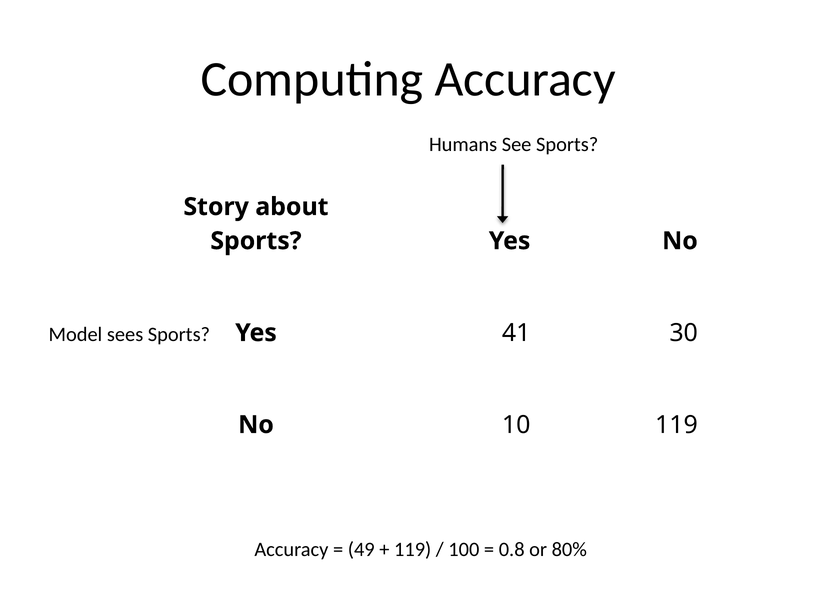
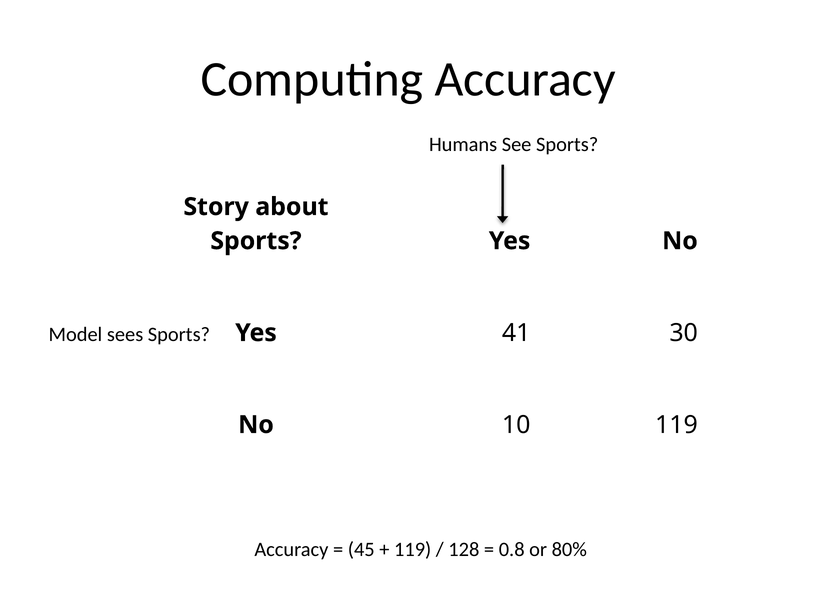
49: 49 -> 45
100: 100 -> 128
